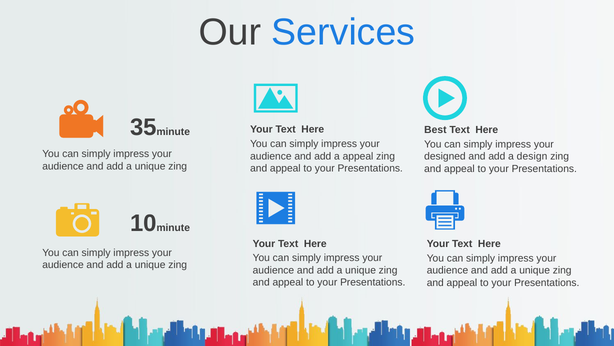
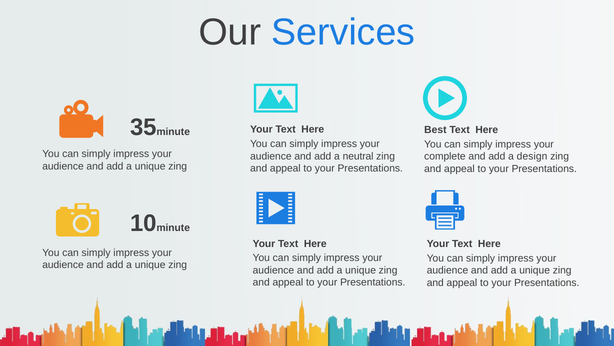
a appeal: appeal -> neutral
designed: designed -> complete
